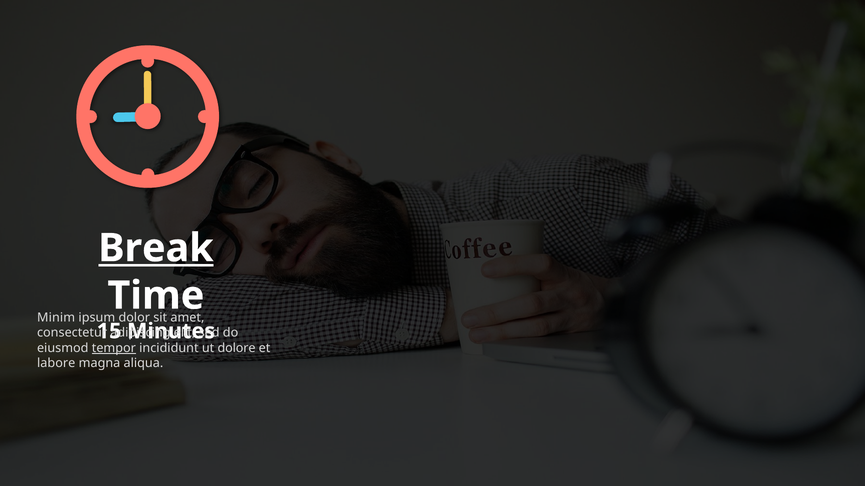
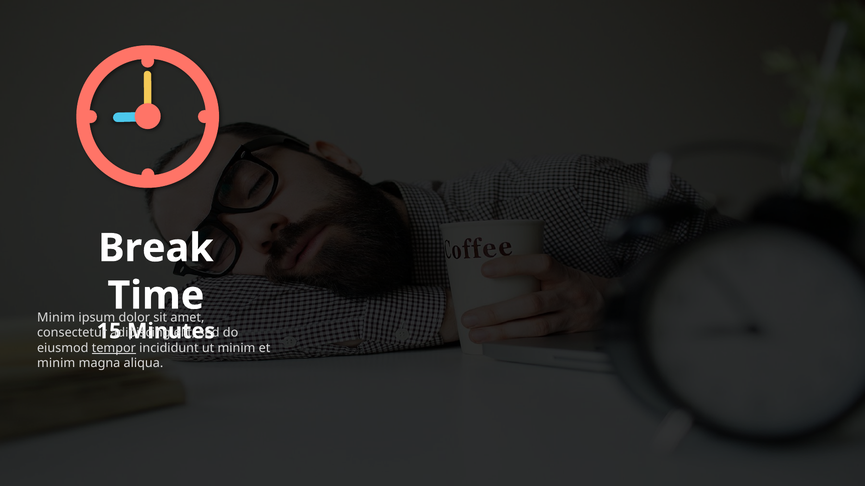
Break underline: present -> none
dolore at (237, 348): dolore -> minim
labore at (56, 364): labore -> minim
